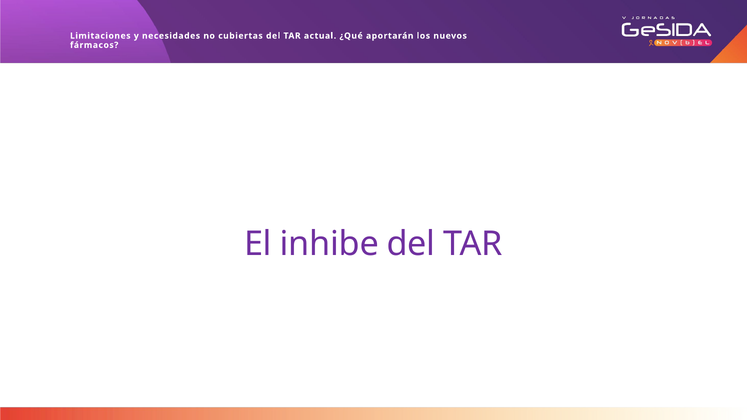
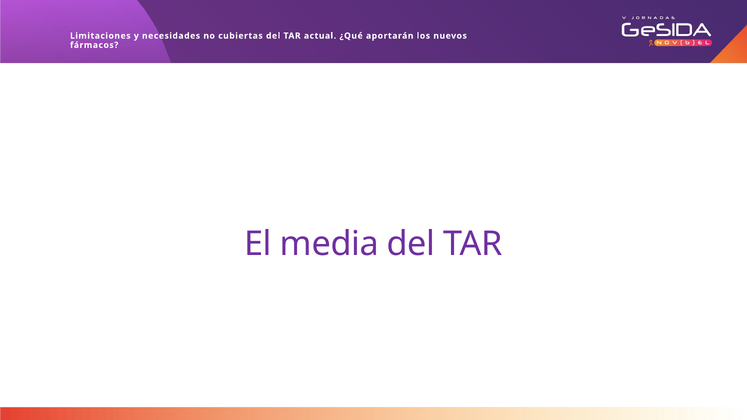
inhibe: inhibe -> media
